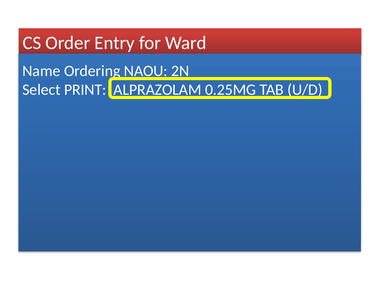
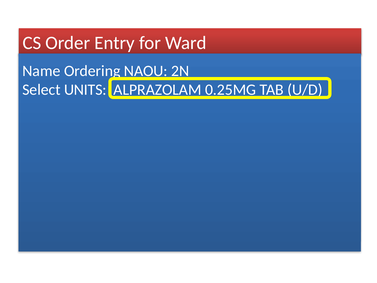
PRINT: PRINT -> UNITS
